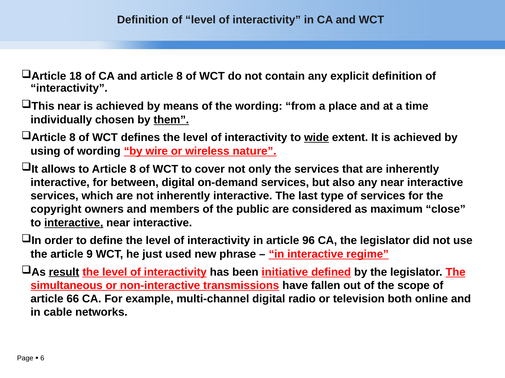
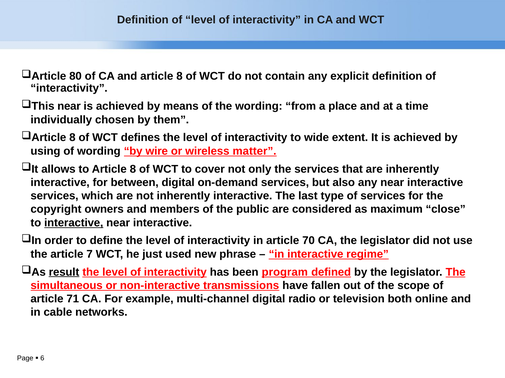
18: 18 -> 80
them underline: present -> none
wide underline: present -> none
nature: nature -> matter
96: 96 -> 70
9: 9 -> 7
initiative: initiative -> program
66: 66 -> 71
